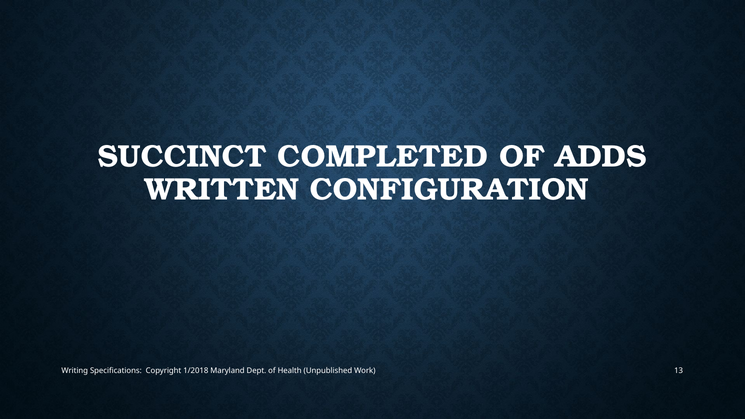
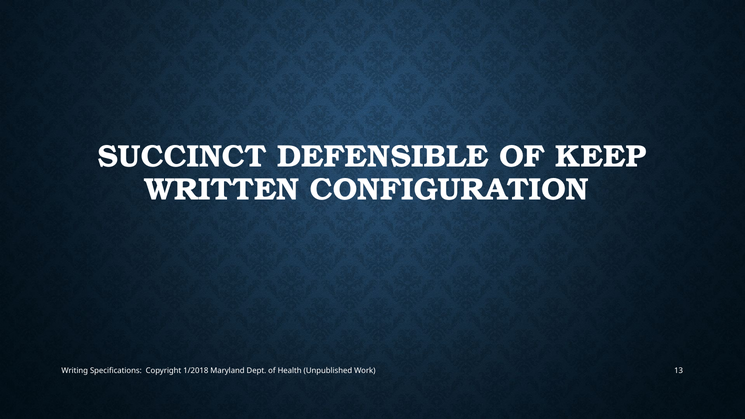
COMPLETED: COMPLETED -> DEFENSIBLE
ADDS: ADDS -> KEEP
